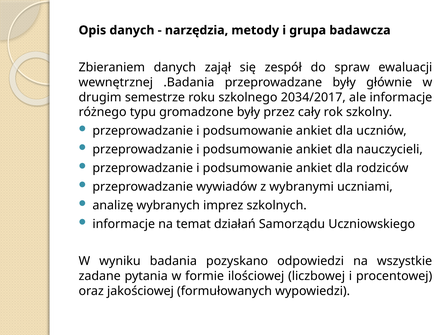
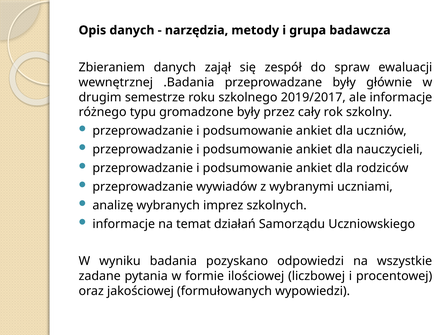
2034/2017: 2034/2017 -> 2019/2017
